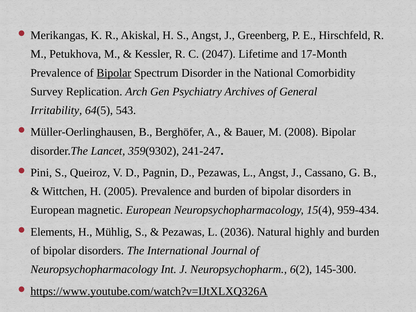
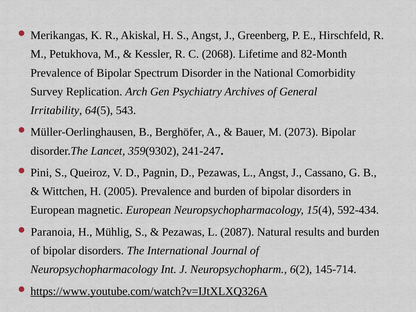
2047: 2047 -> 2068
17-Month: 17-Month -> 82-Month
Bipolar at (114, 73) underline: present -> none
2008: 2008 -> 2073
959-434: 959-434 -> 592-434
Elements: Elements -> Paranoia
2036: 2036 -> 2087
highly: highly -> results
145-300: 145-300 -> 145-714
